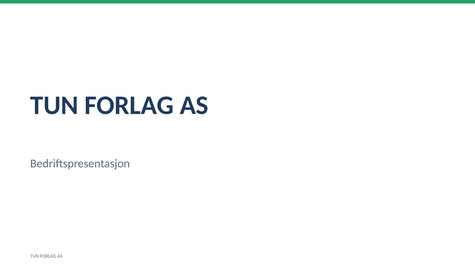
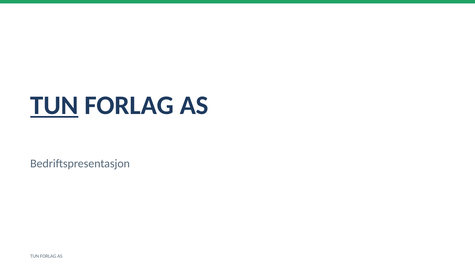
TUN at (54, 105) underline: none -> present
